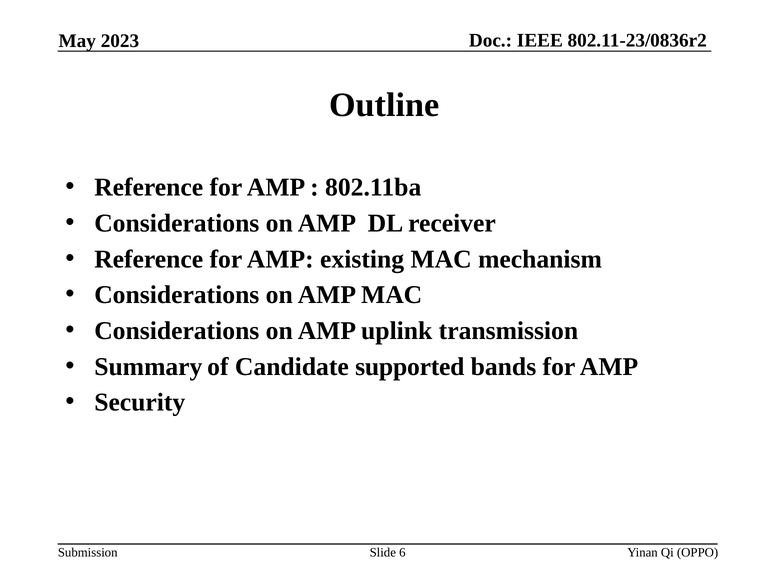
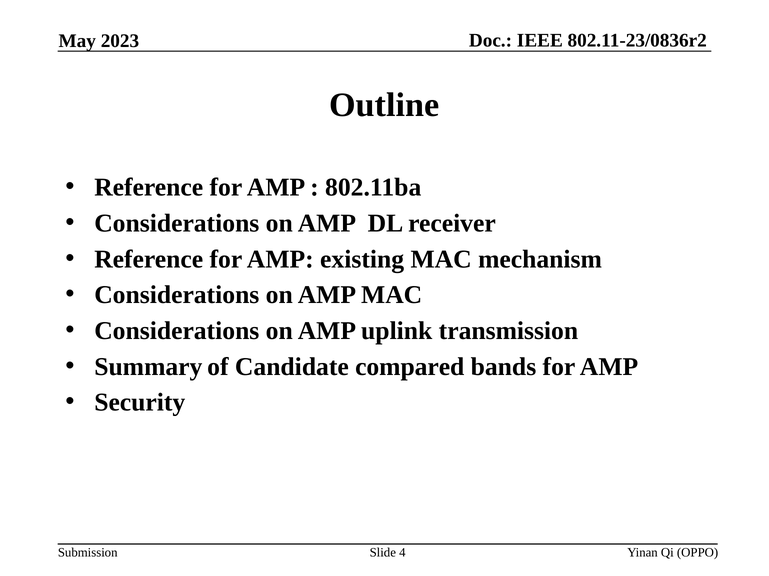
supported: supported -> compared
6: 6 -> 4
